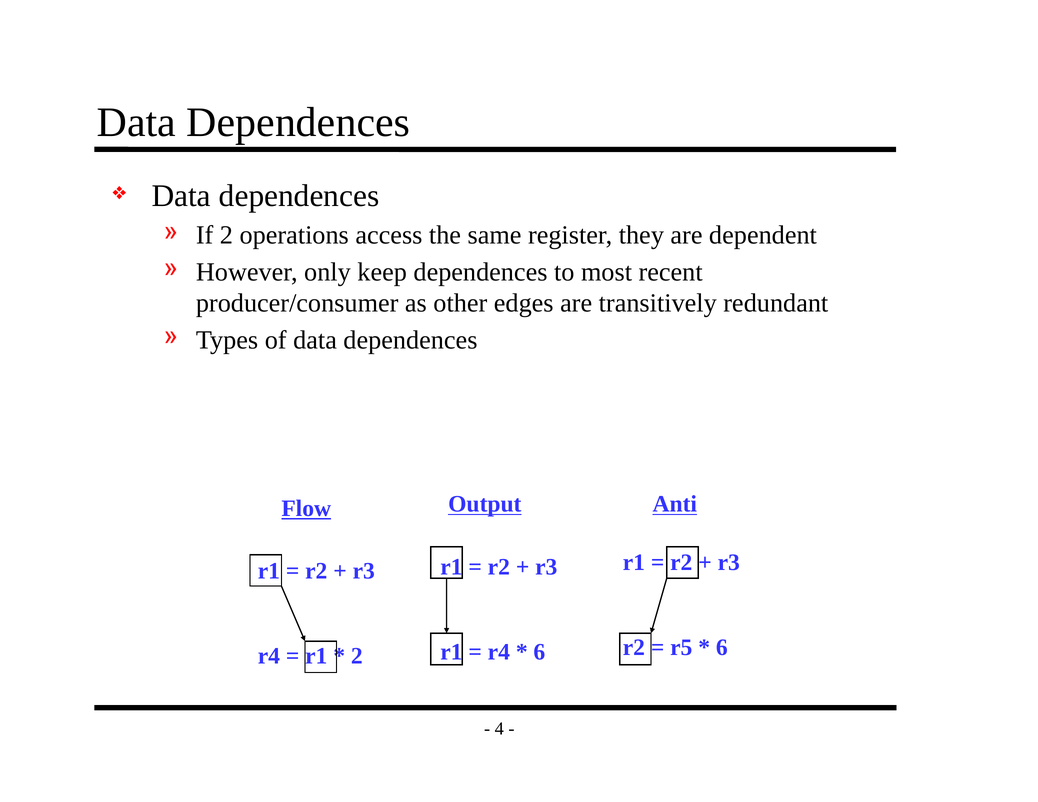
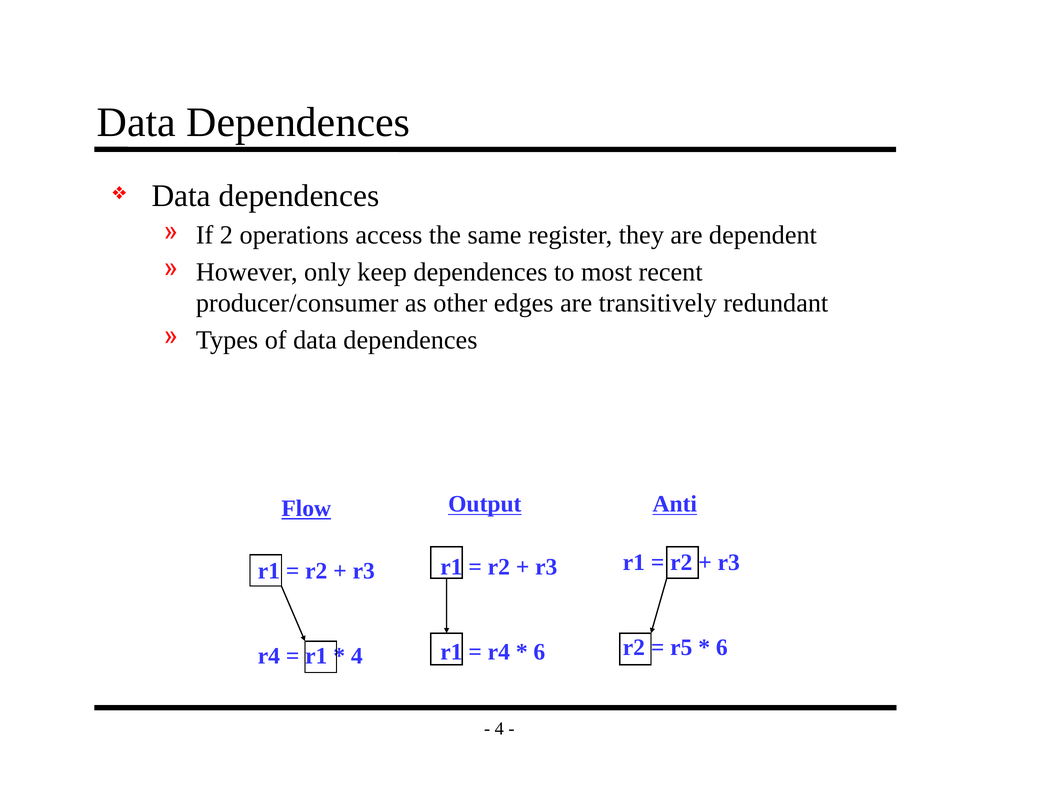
2 at (357, 656): 2 -> 4
